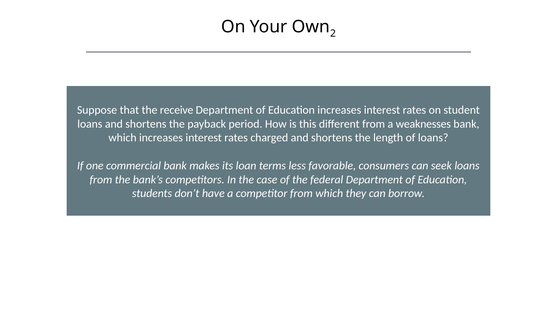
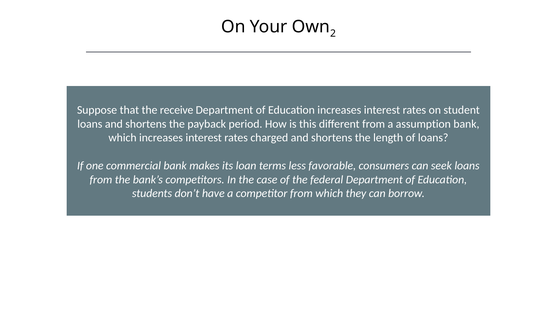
weaknesses: weaknesses -> assumption
